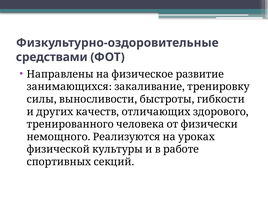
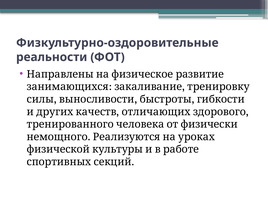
средствами: средствами -> реальности
